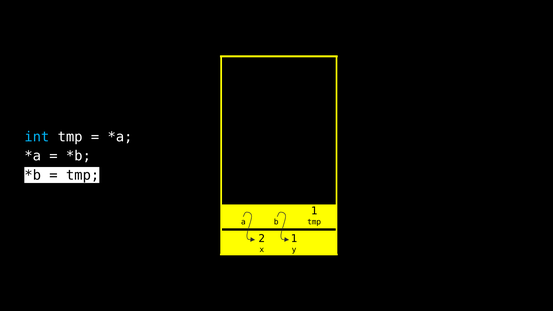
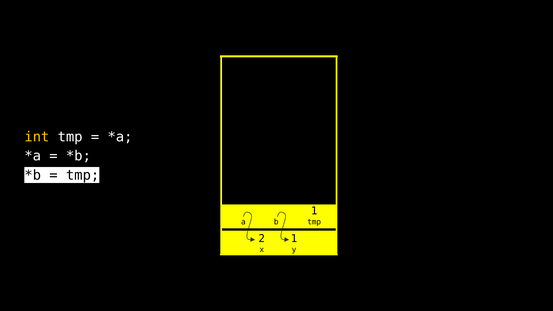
int colour: light blue -> yellow
